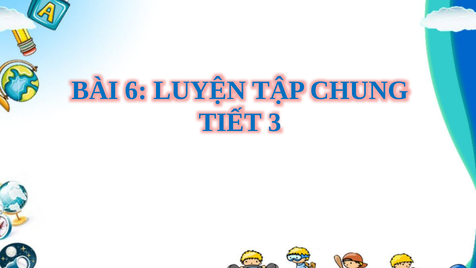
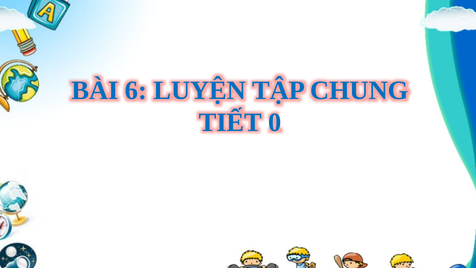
3: 3 -> 0
